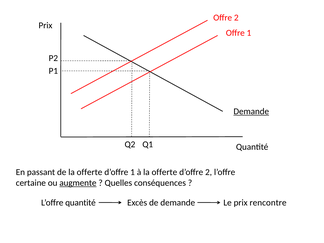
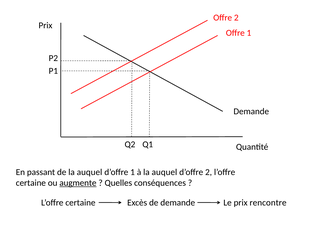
Demande at (251, 111) underline: present -> none
de la offerte: offerte -> auquel
à la offerte: offerte -> auquel
quantité at (80, 203): quantité -> certaine
